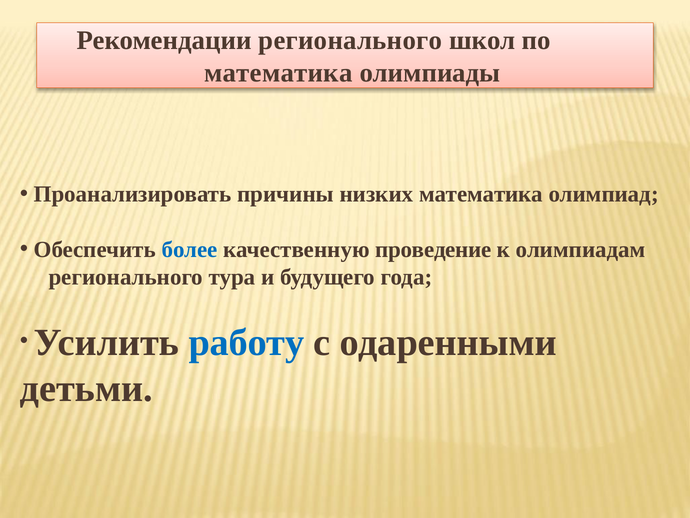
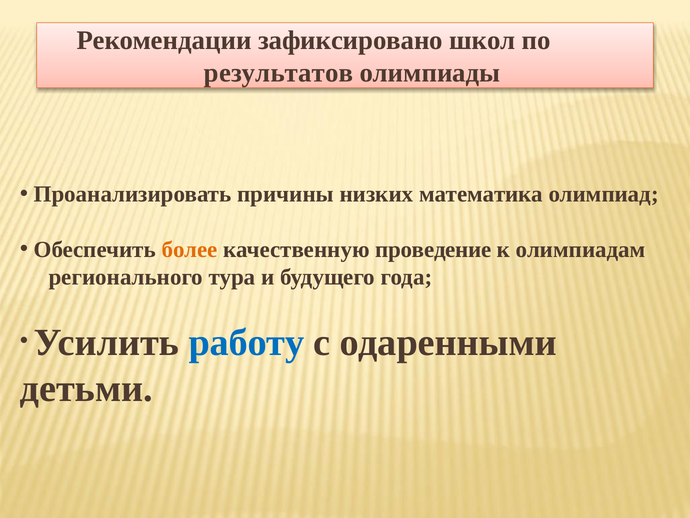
Рекомендации регионального: регионального -> зафиксировано
математика at (278, 73): математика -> результатов
более colour: blue -> orange
